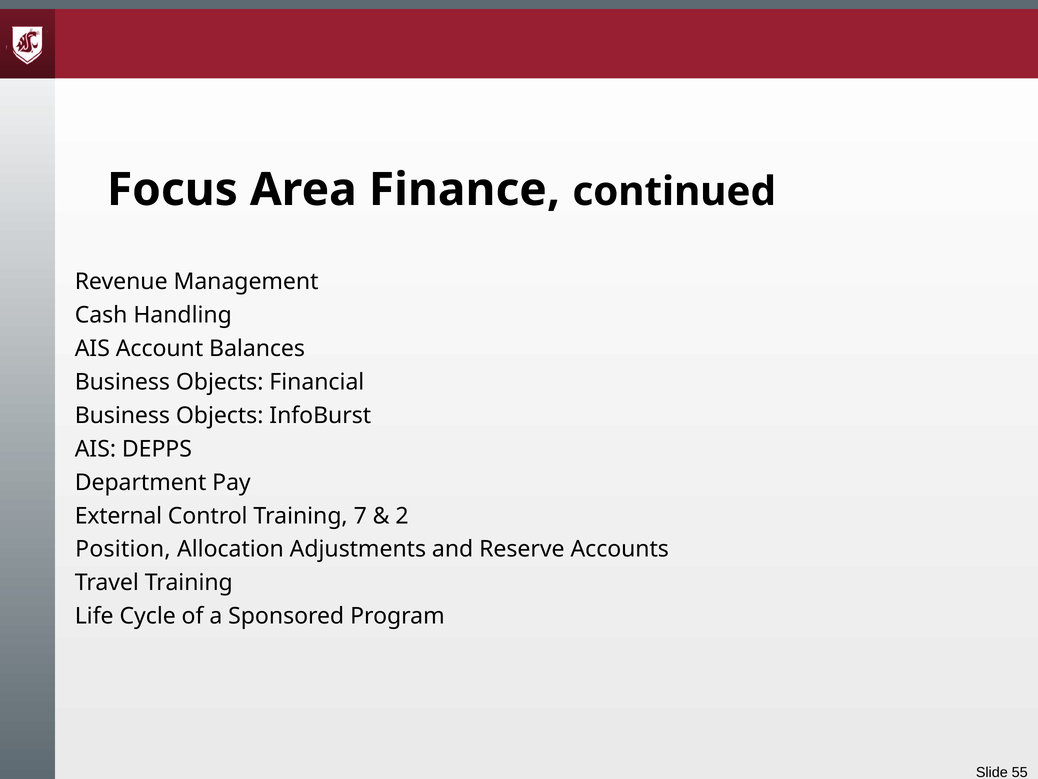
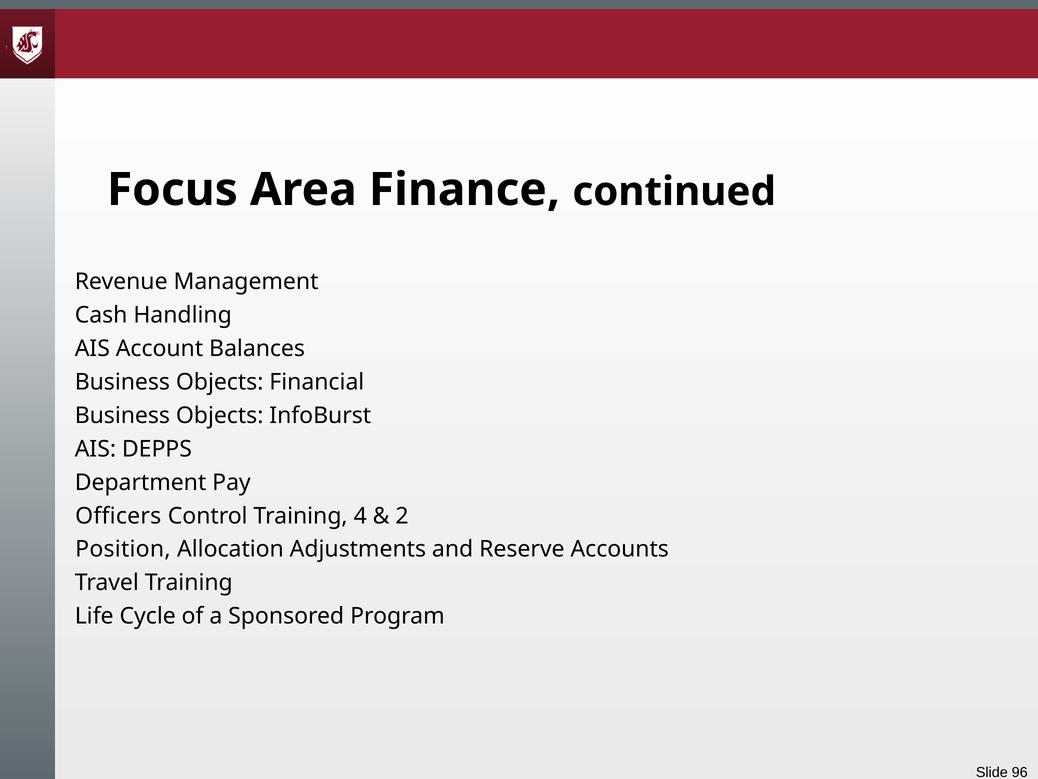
External: External -> Officers
7: 7 -> 4
55: 55 -> 96
